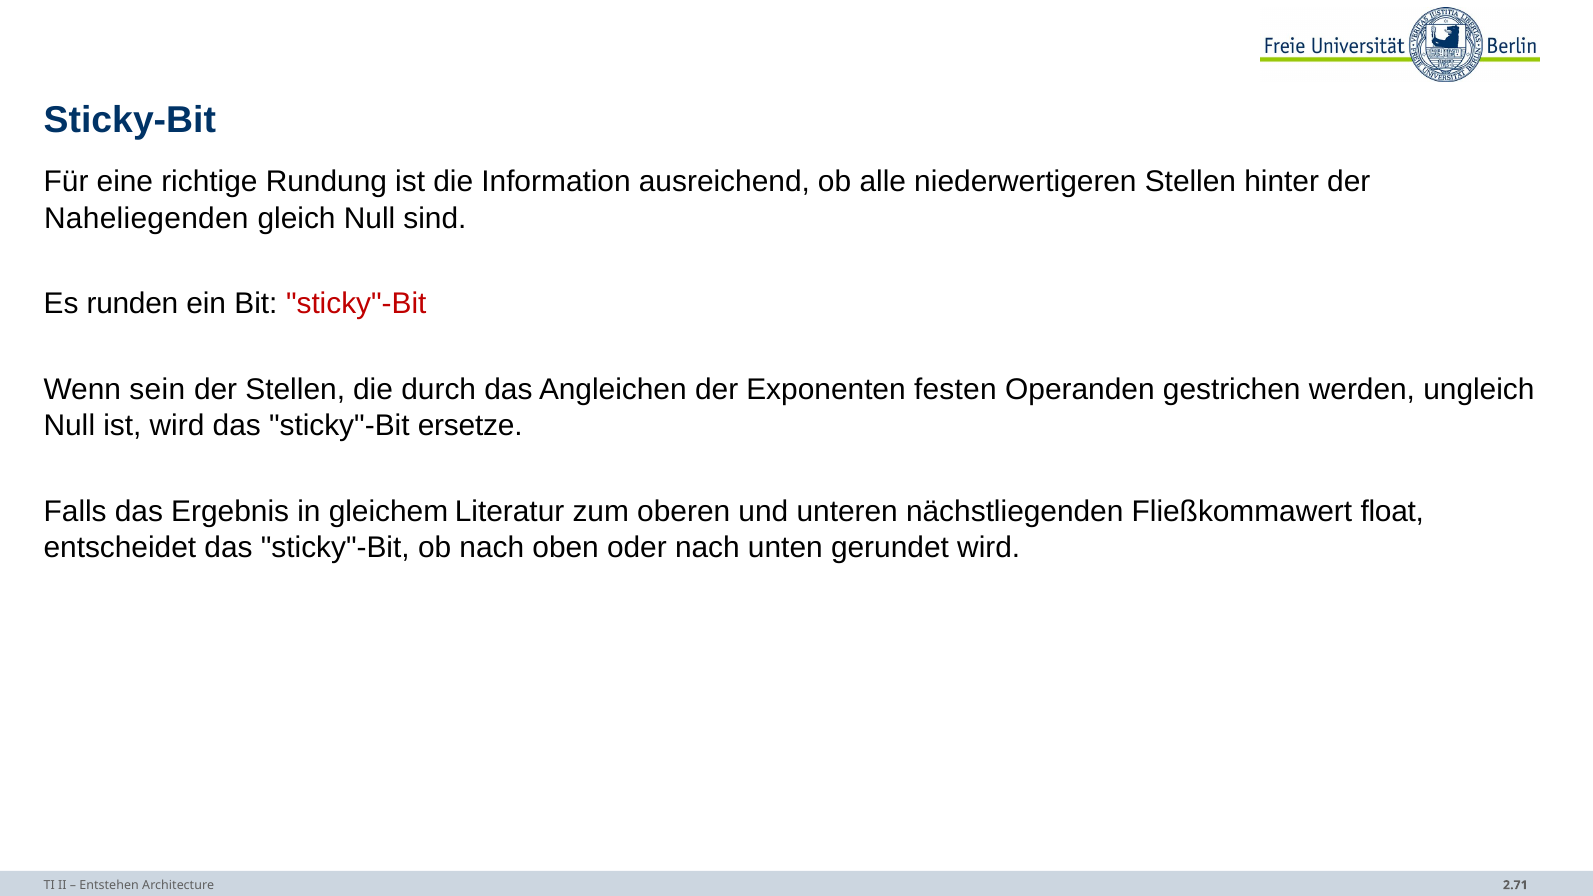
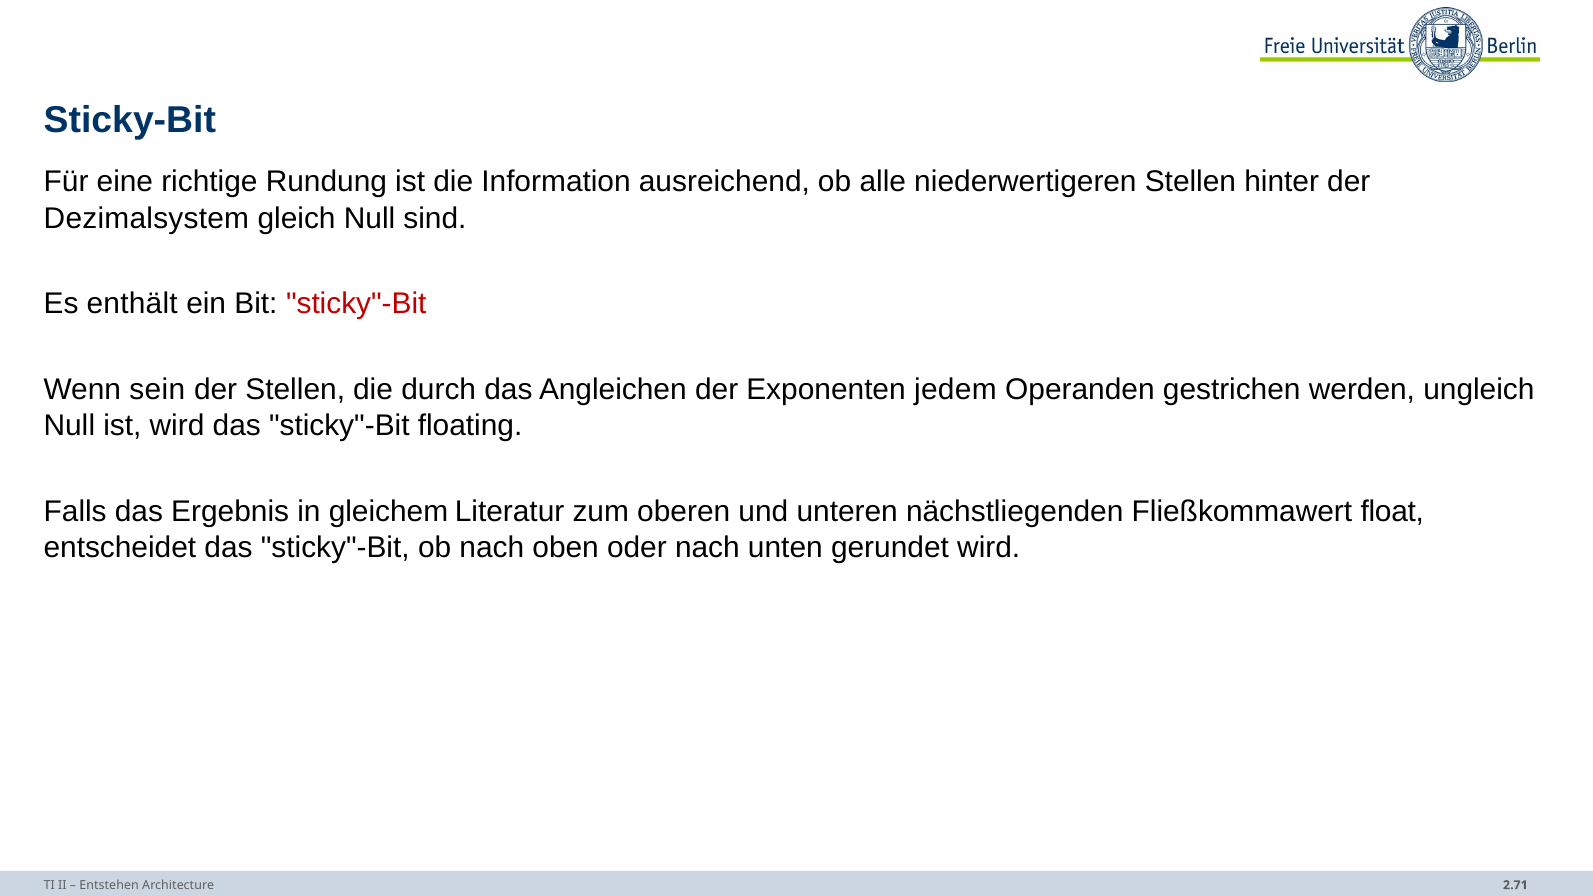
Naheliegenden: Naheliegenden -> Dezimalsystem
runden: runden -> enthält
festen: festen -> jedem
ersetze: ersetze -> floating
